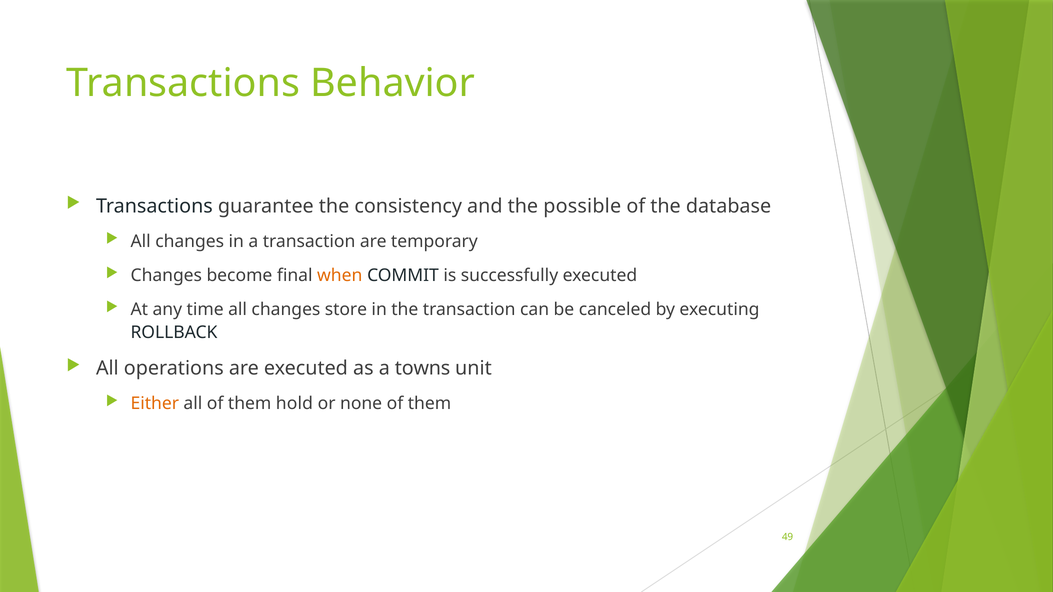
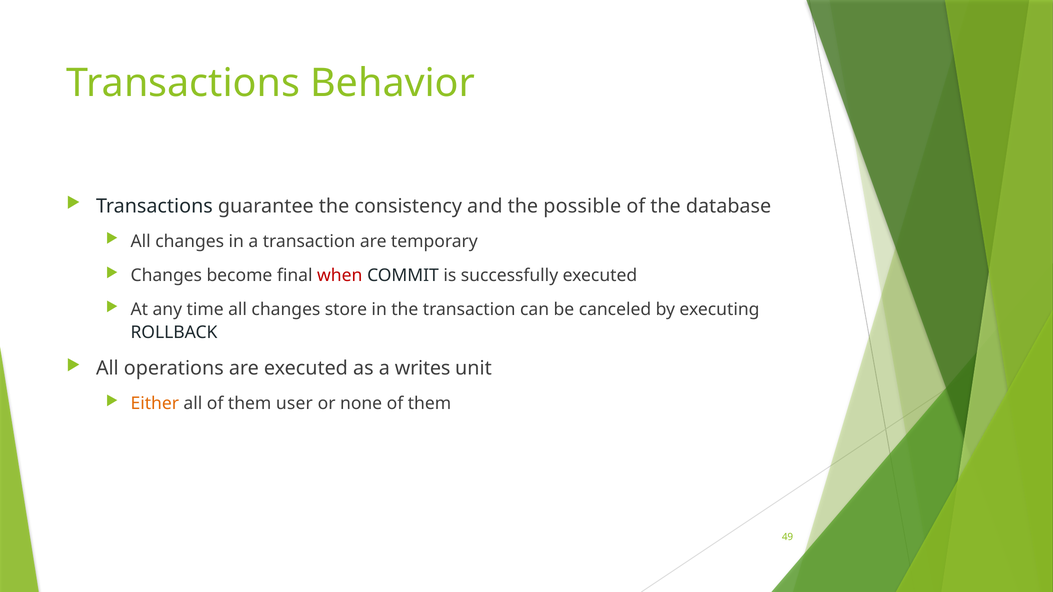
when colour: orange -> red
towns: towns -> writes
hold: hold -> user
